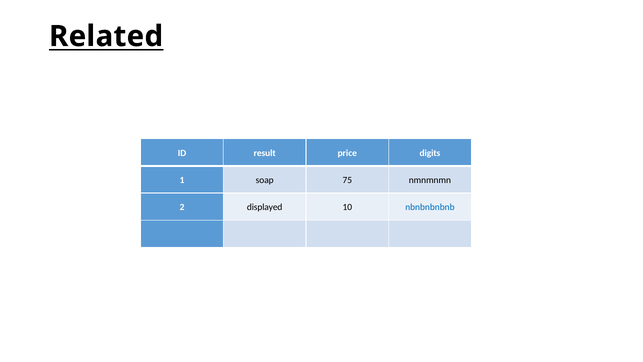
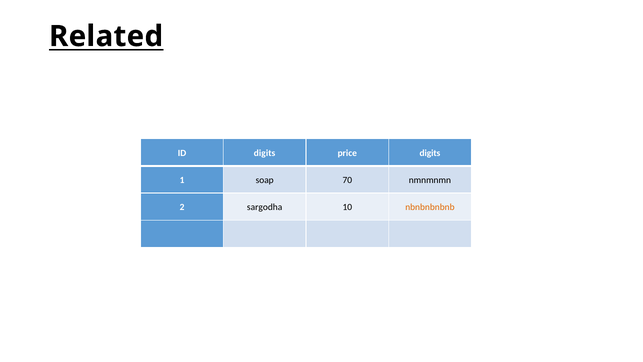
ID result: result -> digits
75: 75 -> 70
displayed: displayed -> sargodha
nbnbnbnbnb colour: blue -> orange
